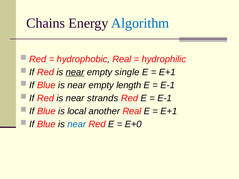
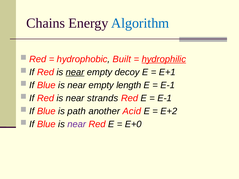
hydrophobic Real: Real -> Built
hydrophilic underline: none -> present
single: single -> decoy
local: local -> path
another Real: Real -> Acid
E+1 at (169, 111): E+1 -> E+2
near at (77, 124) colour: blue -> purple
